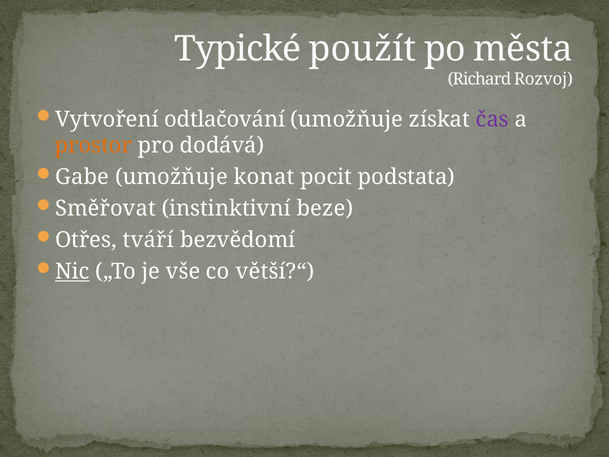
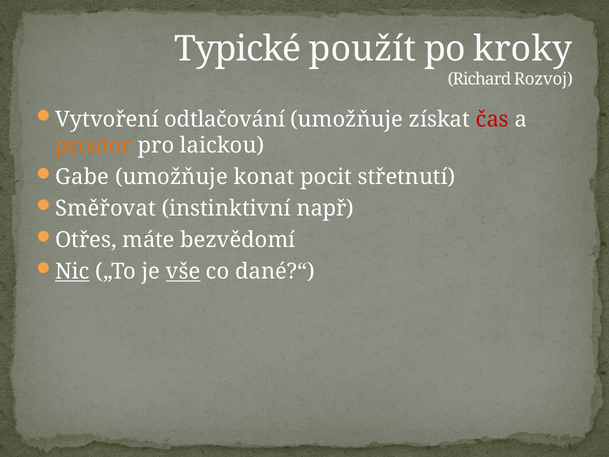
města: města -> kroky
čas colour: purple -> red
dodává: dodává -> laickou
podstata: podstata -> střetnutí
beze: beze -> např
tváří: tváří -> máte
vše underline: none -> present
větší?“: větší?“ -> dané?“
